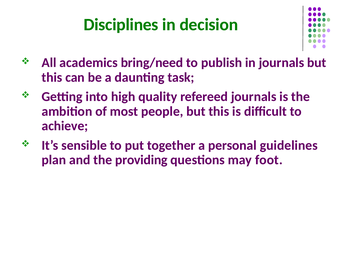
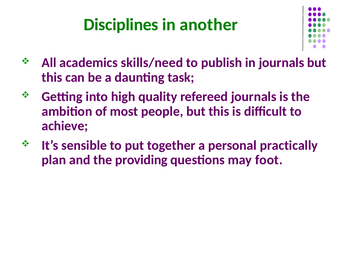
decision: decision -> another
bring/need: bring/need -> skills/need
guidelines: guidelines -> practically
